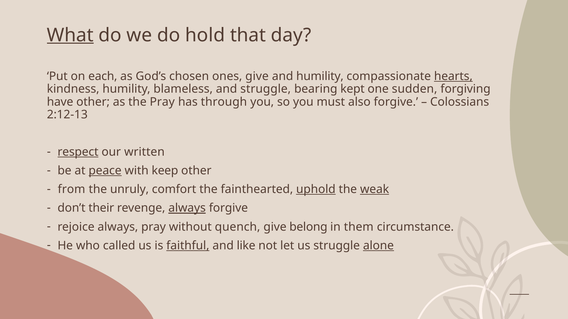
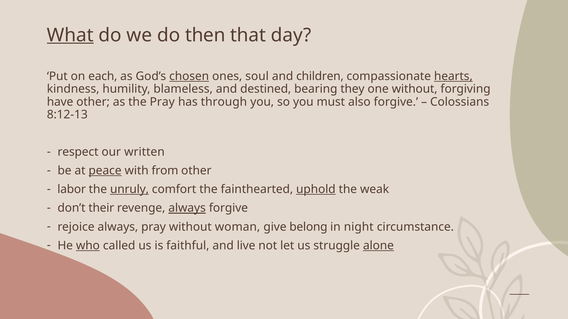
hold: hold -> then
chosen underline: none -> present
ones give: give -> soul
and humility: humility -> children
and struggle: struggle -> destined
kept: kept -> they
one sudden: sudden -> without
2:12-13: 2:12-13 -> 8:12-13
respect underline: present -> none
keep: keep -> from
from: from -> labor
unruly underline: none -> present
weak underline: present -> none
quench: quench -> woman
them: them -> night
who underline: none -> present
faithful underline: present -> none
like: like -> live
